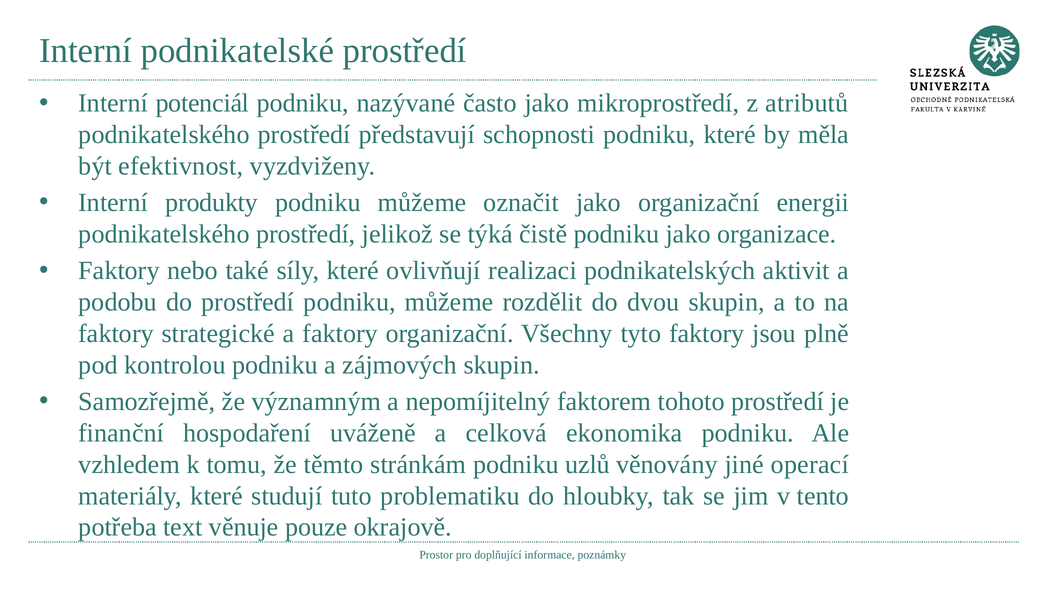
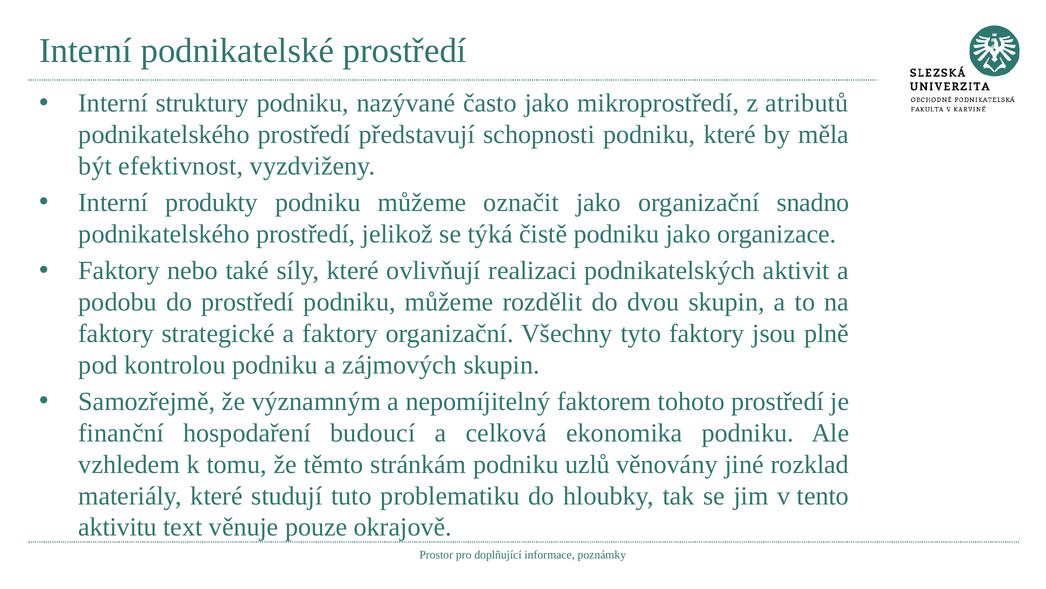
potenciál: potenciál -> struktury
energii: energii -> snadno
uváženě: uváženě -> budoucí
operací: operací -> rozklad
potřeba: potřeba -> aktivitu
